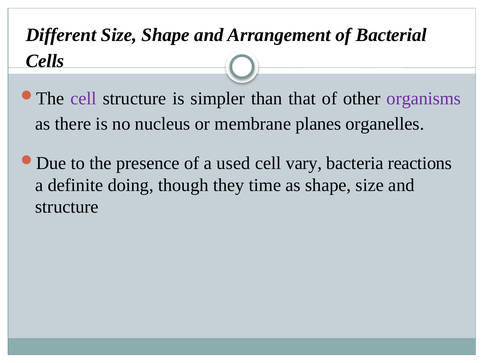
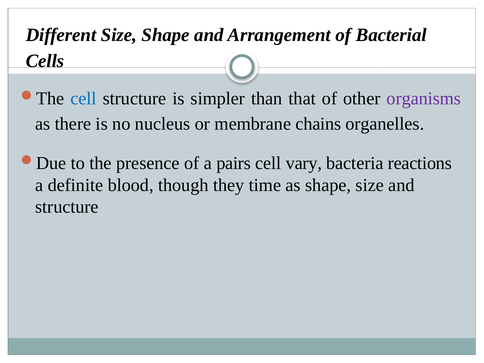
cell at (84, 99) colour: purple -> blue
planes: planes -> chains
used: used -> pairs
doing: doing -> blood
